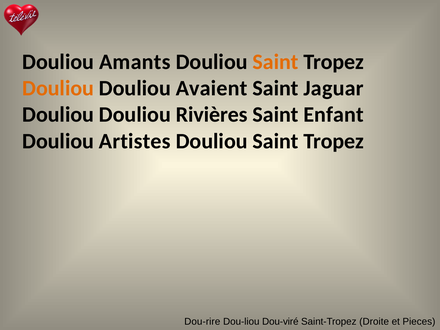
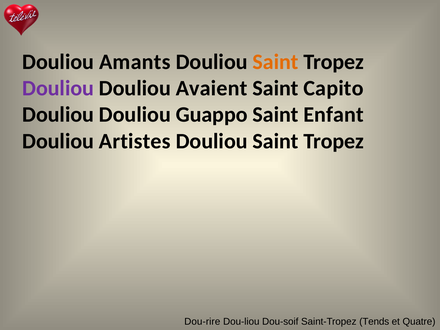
Douliou at (58, 88) colour: orange -> purple
Jaguar: Jaguar -> Capito
Rivières: Rivières -> Guappo
Dou-viré: Dou-viré -> Dou-soif
Droite: Droite -> Tends
Pieces: Pieces -> Quatre
